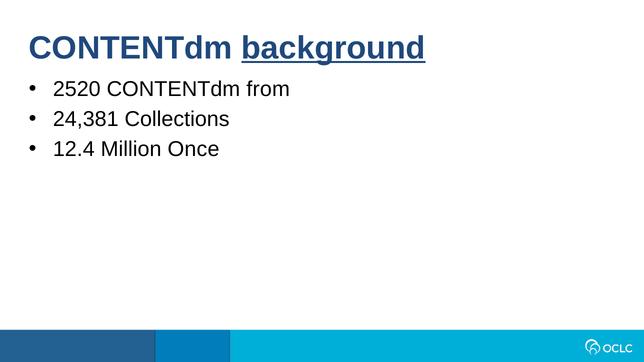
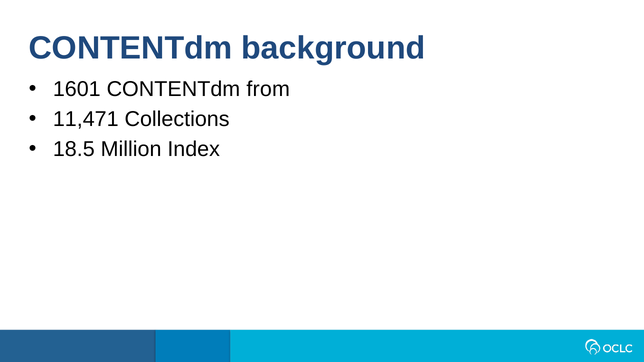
background underline: present -> none
2520: 2520 -> 1601
24,381: 24,381 -> 11,471
12.4: 12.4 -> 18.5
Once: Once -> Index
